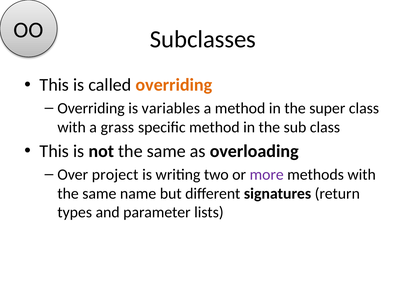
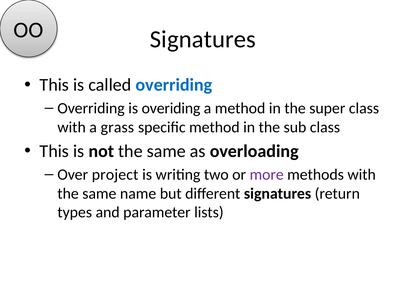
Subclasses at (203, 39): Subclasses -> Signatures
overriding at (174, 85) colour: orange -> blue
variables: variables -> overiding
